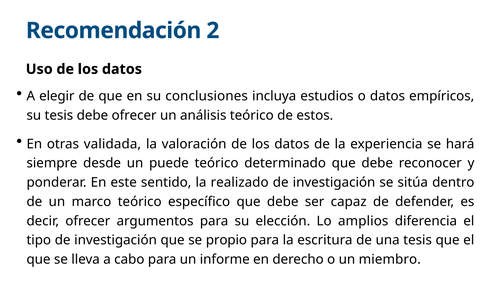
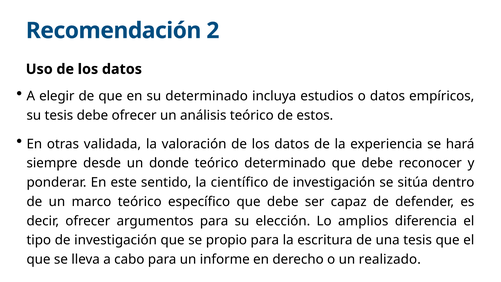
su conclusiones: conclusiones -> determinado
puede: puede -> donde
realizado: realizado -> científico
miembro: miembro -> realizado
